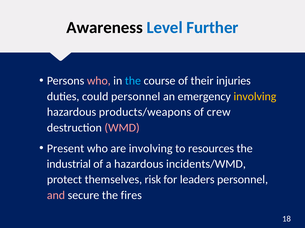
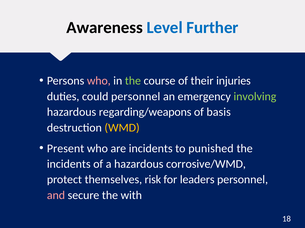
the at (133, 81) colour: light blue -> light green
involving at (255, 97) colour: yellow -> light green
products/weapons: products/weapons -> regarding/weapons
crew: crew -> basis
WMD colour: pink -> yellow
are involving: involving -> incidents
resources: resources -> punished
industrial at (69, 164): industrial -> incidents
incidents/WMD: incidents/WMD -> corrosive/WMD
fires: fires -> with
